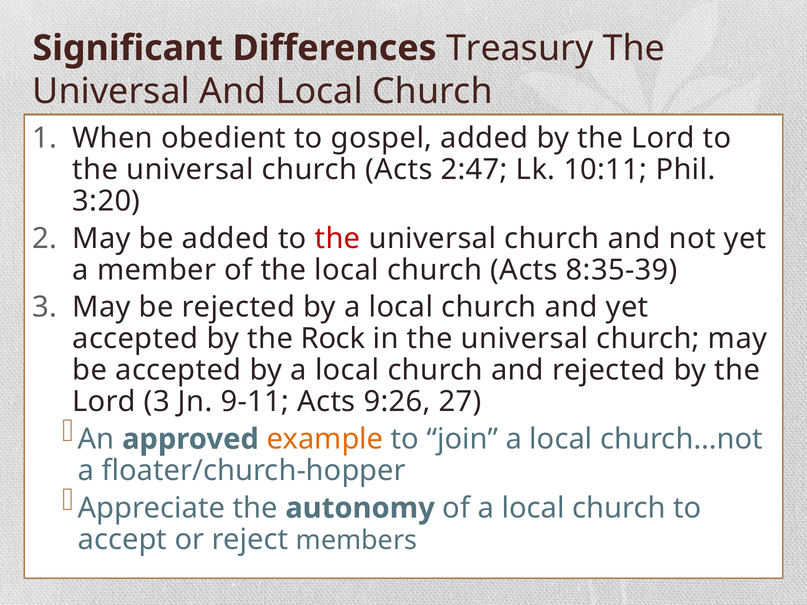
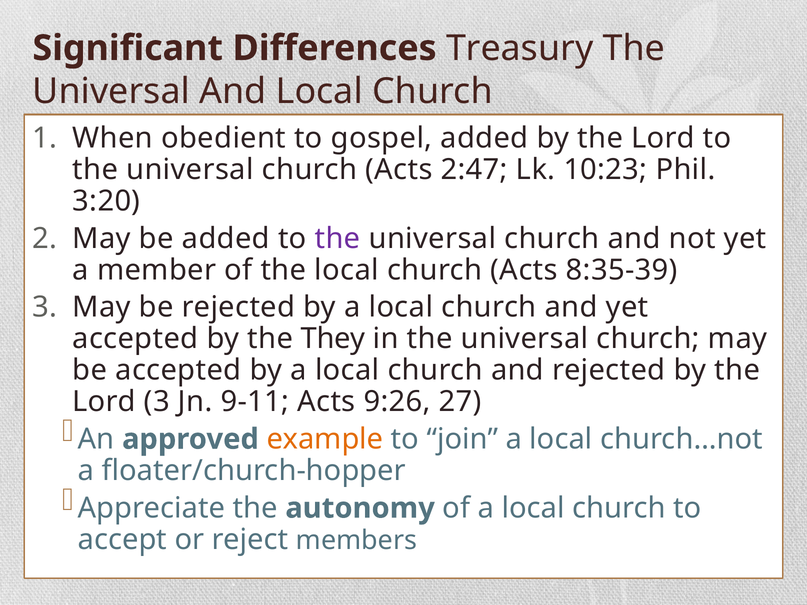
10:11: 10:11 -> 10:23
the at (337, 239) colour: red -> purple
Rock: Rock -> They
